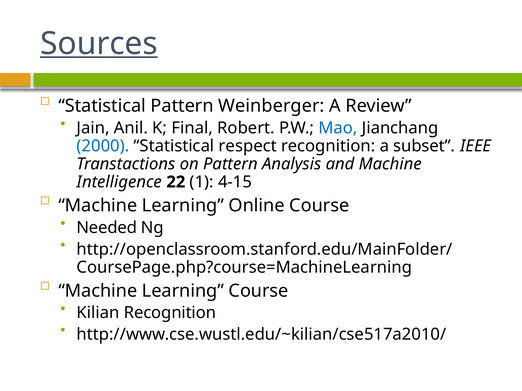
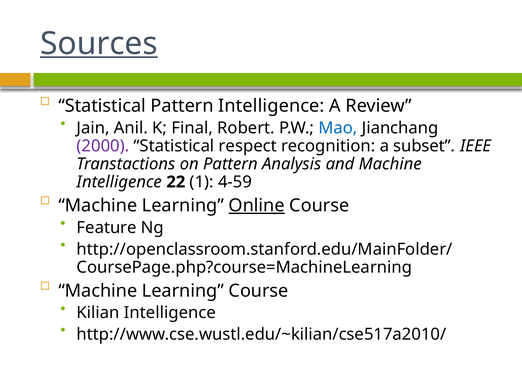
Pattern Weinberger: Weinberger -> Intelligence
2000 colour: blue -> purple
4-15: 4-15 -> 4-59
Online underline: none -> present
Needed: Needed -> Feature
Kilian Recognition: Recognition -> Intelligence
